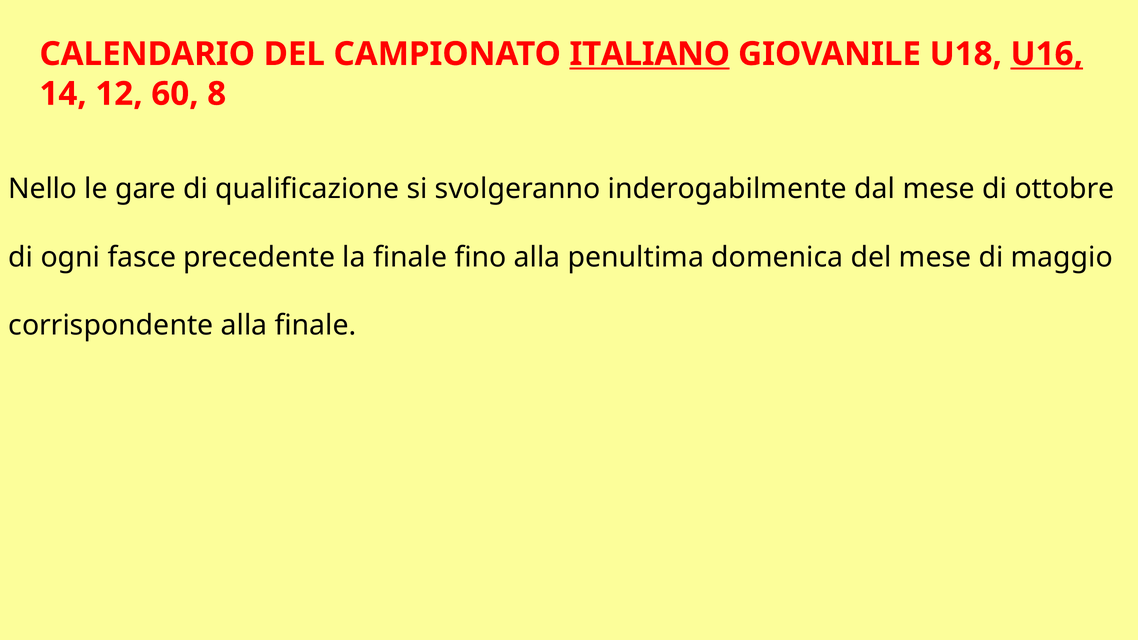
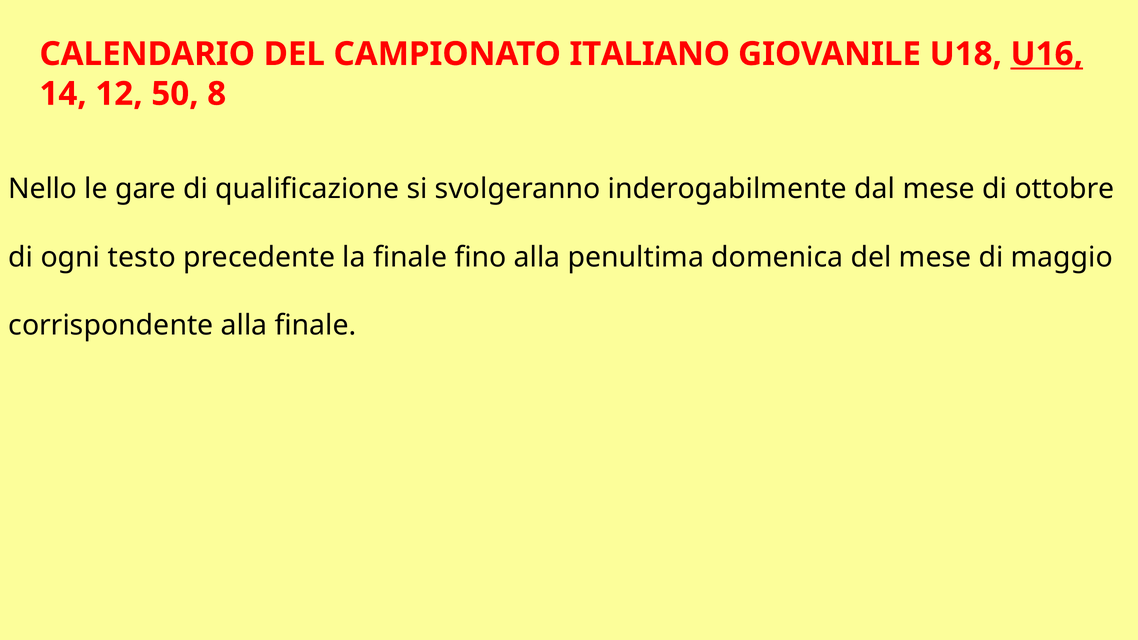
ITALIANO underline: present -> none
60: 60 -> 50
fasce: fasce -> testo
